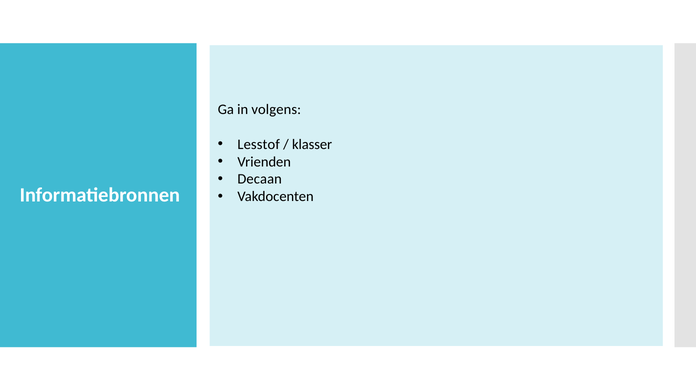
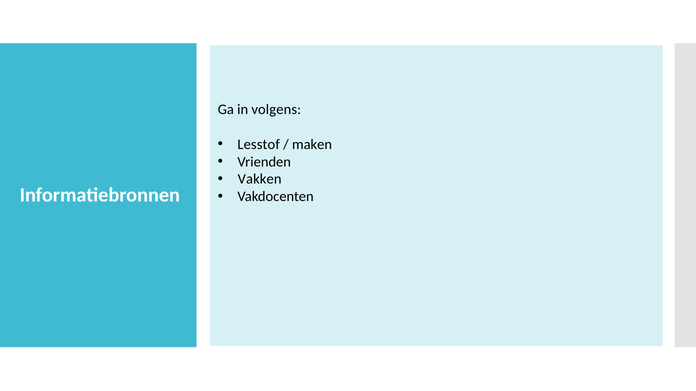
klasser: klasser -> maken
Decaan: Decaan -> Vakken
